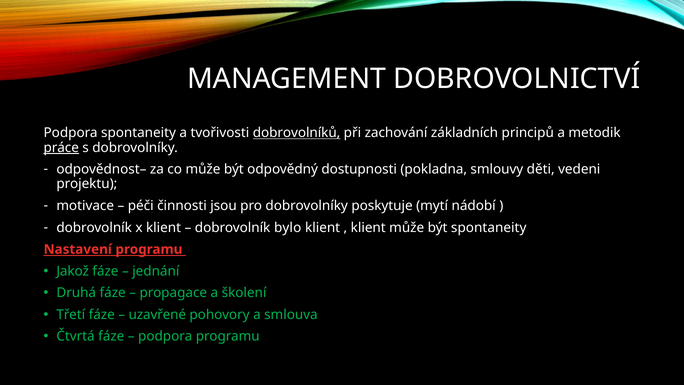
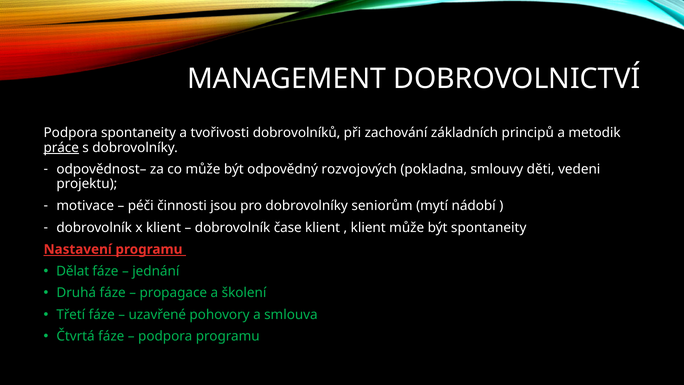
dobrovolníků underline: present -> none
dostupnosti: dostupnosti -> rozvojových
poskytuje: poskytuje -> seniorům
bylo: bylo -> čase
Jakož: Jakož -> Dělat
